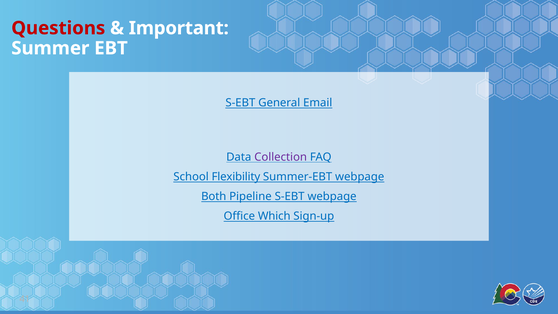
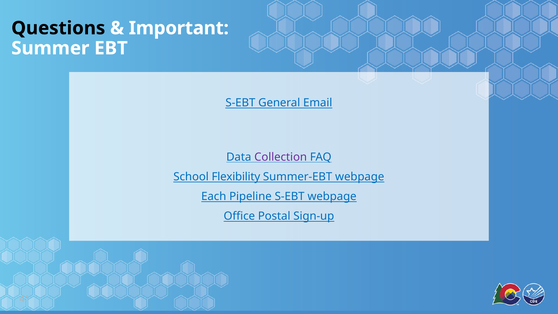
Questions colour: red -> black
Both: Both -> Each
Which: Which -> Postal
